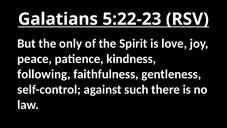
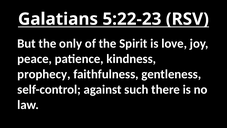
following: following -> prophecy
